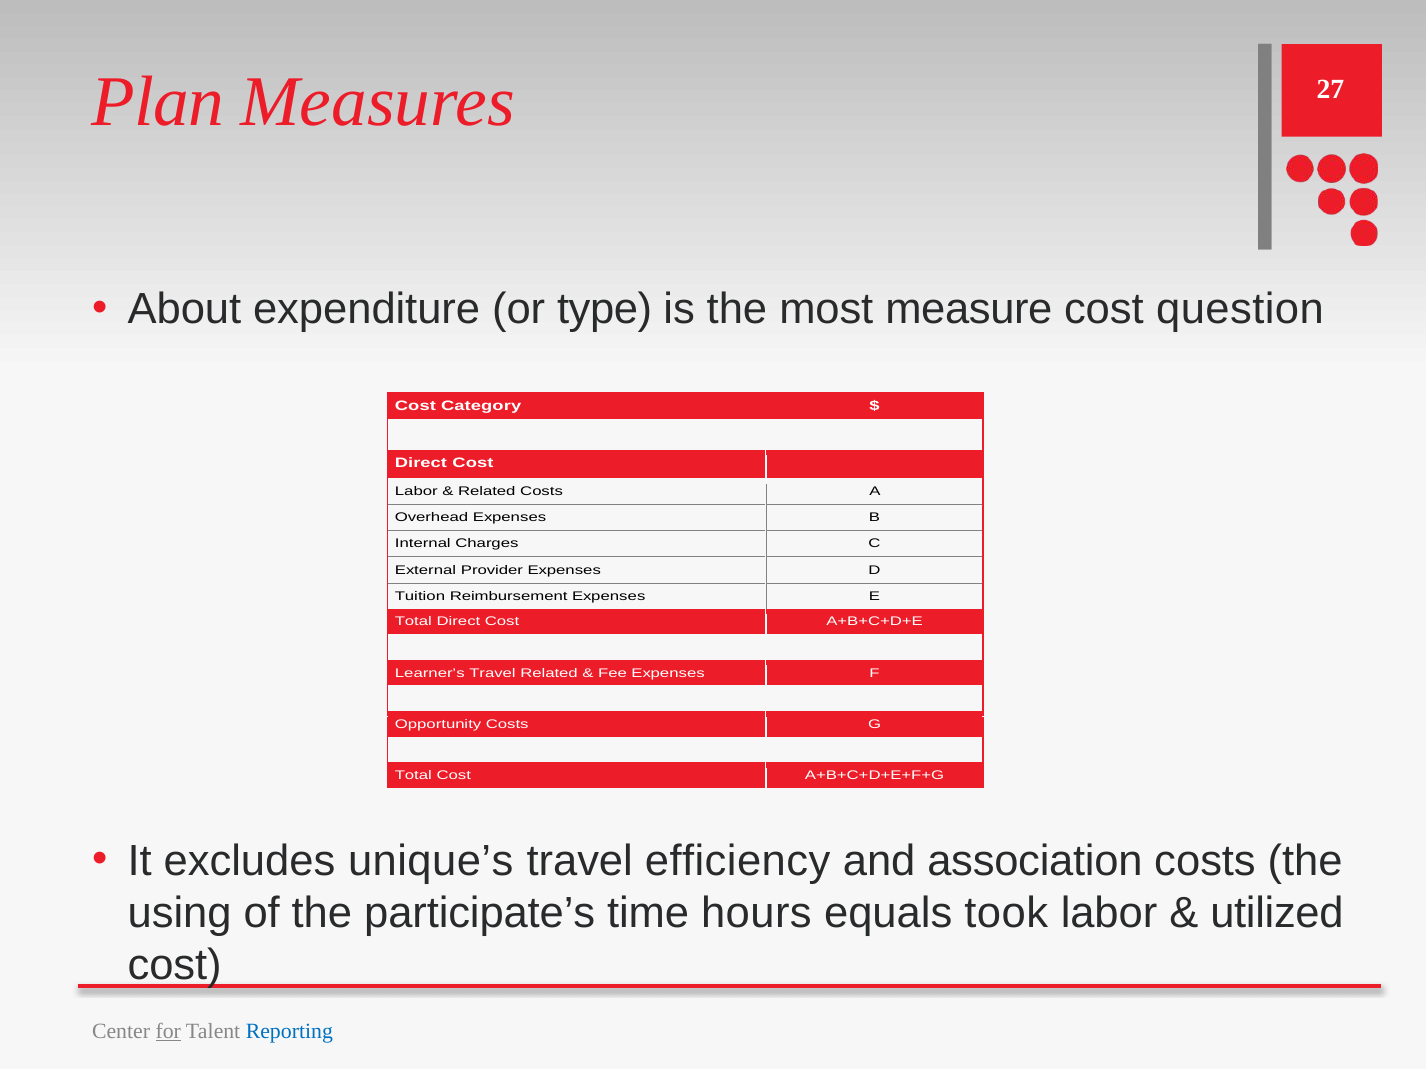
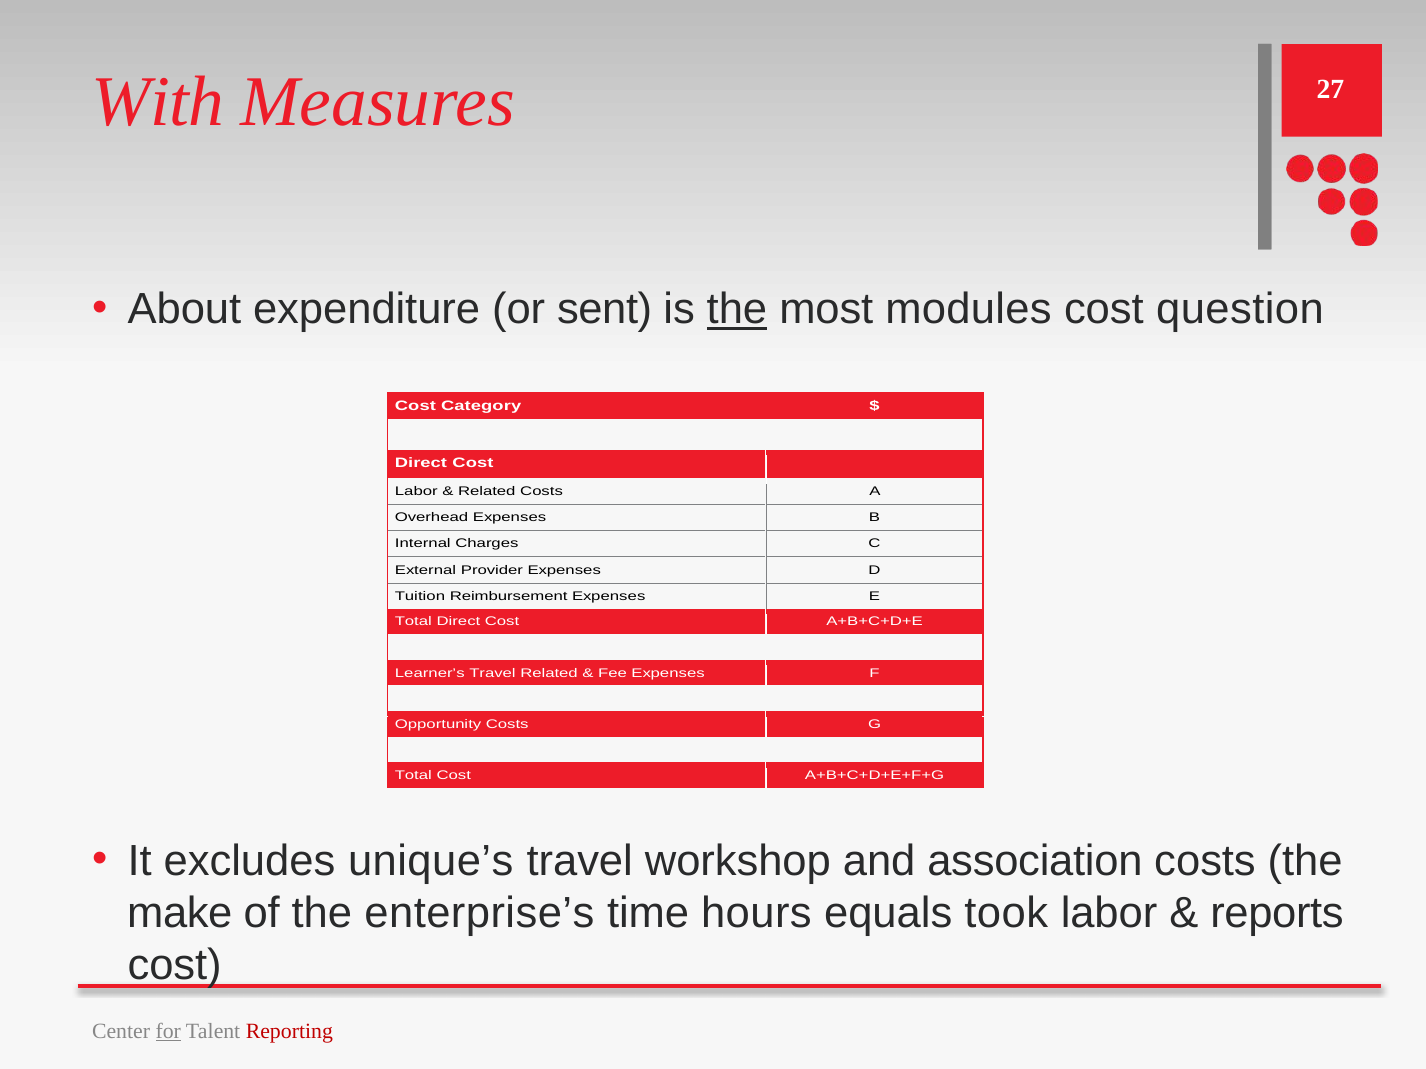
Plan: Plan -> With
type: type -> sent
the at (737, 310) underline: none -> present
measure: measure -> modules
efficiency: efficiency -> workshop
using: using -> make
participate’s: participate’s -> enterprise’s
utilized: utilized -> reports
Reporting colour: blue -> red
